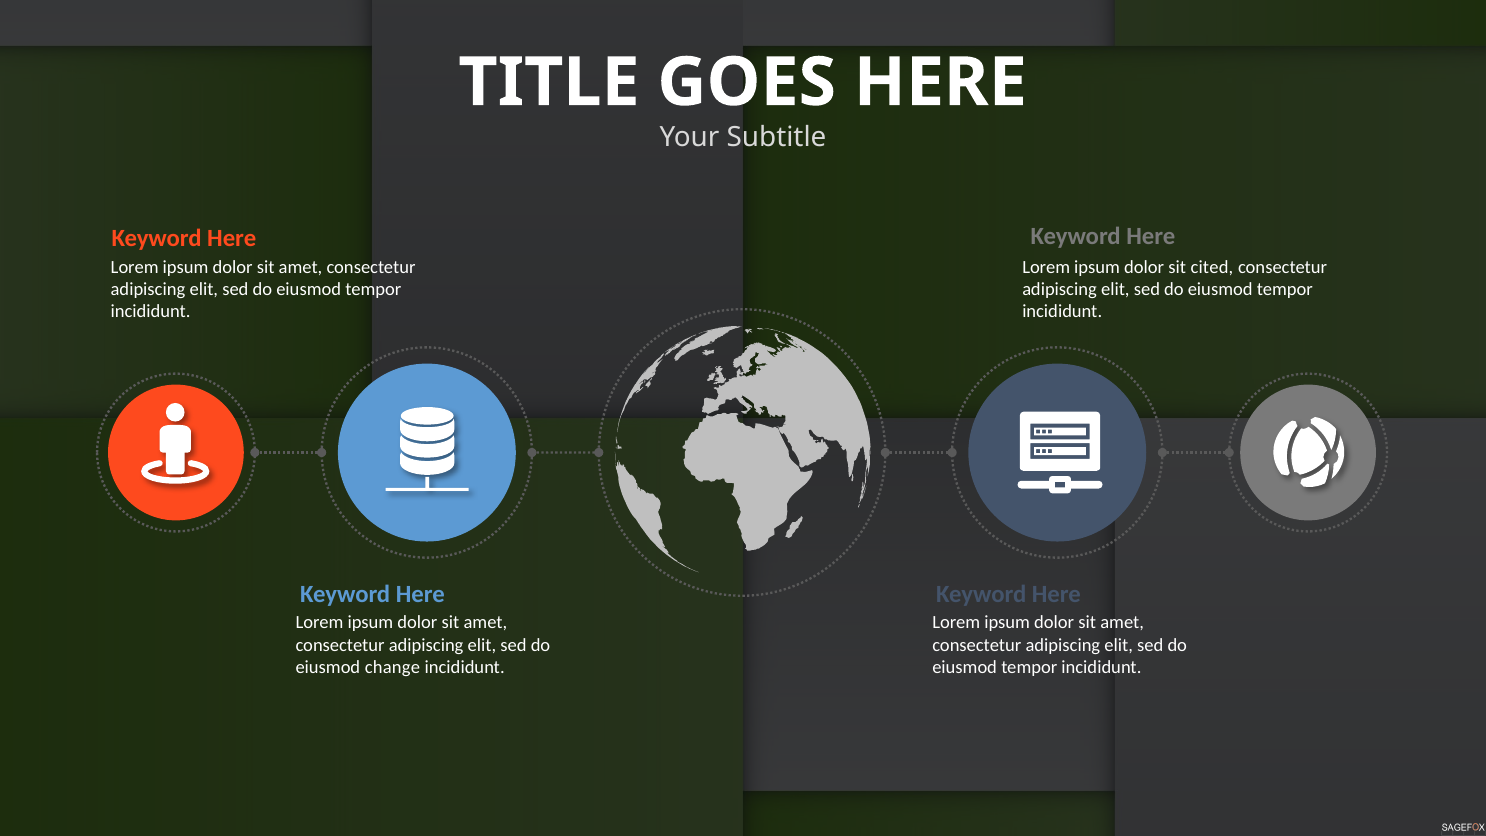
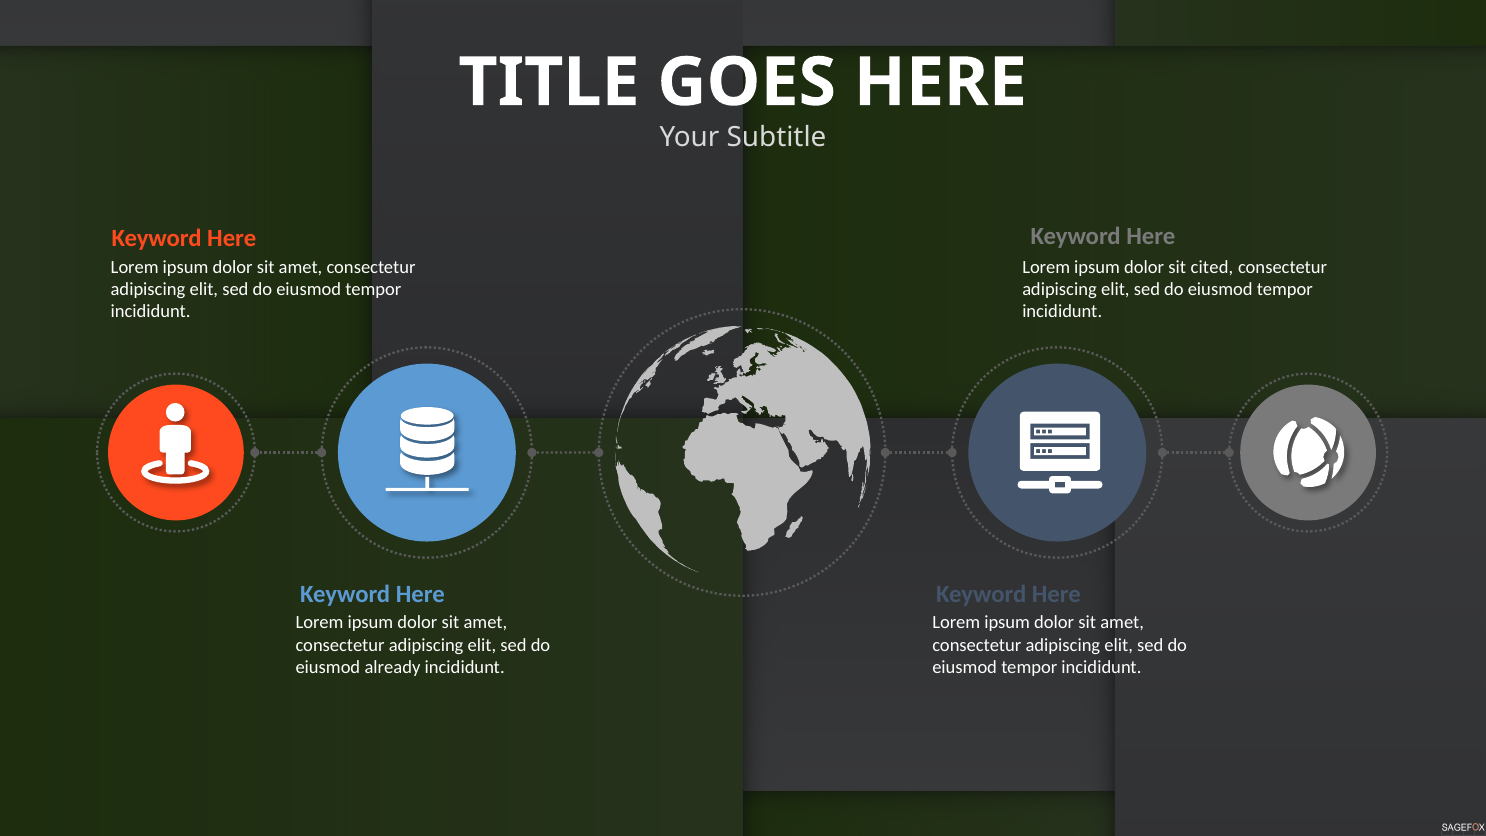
change: change -> already
